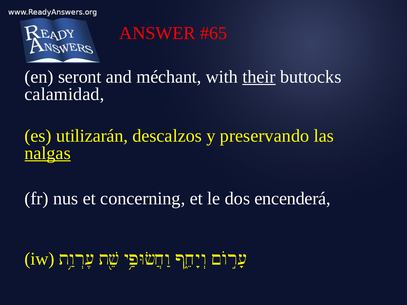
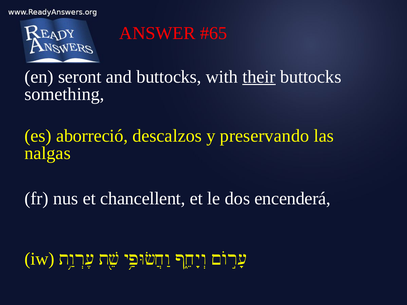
and méchant: méchant -> buttocks
calamidad: calamidad -> something
utilizarán: utilizarán -> aborreció
nalgas underline: present -> none
concerning: concerning -> chancellent
